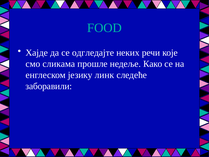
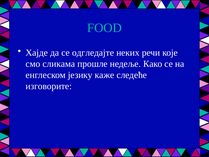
линк: линк -> каже
заборавили: заборавили -> изговорите
